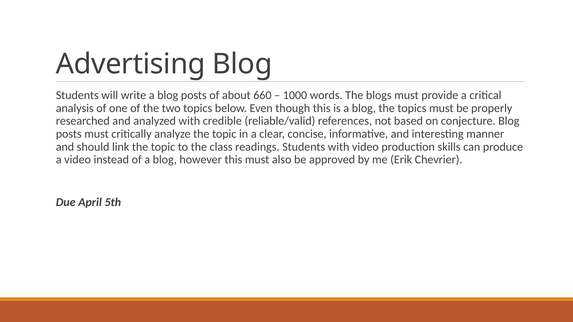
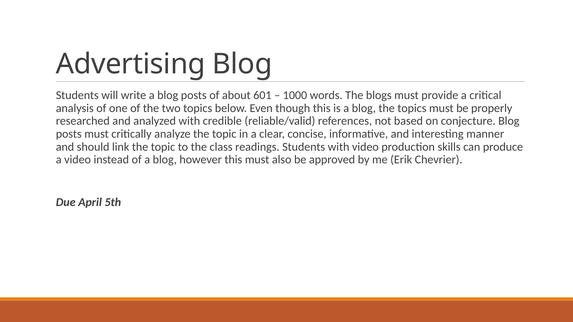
660: 660 -> 601
